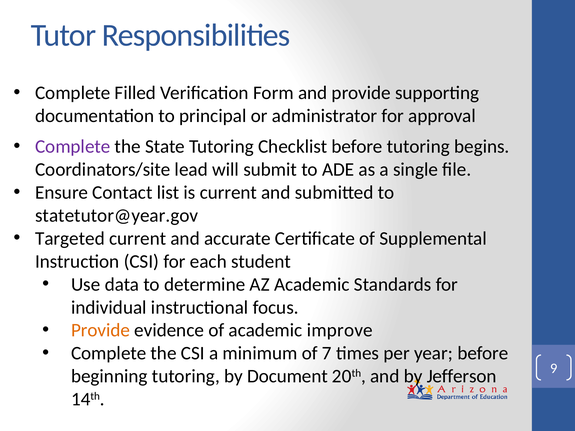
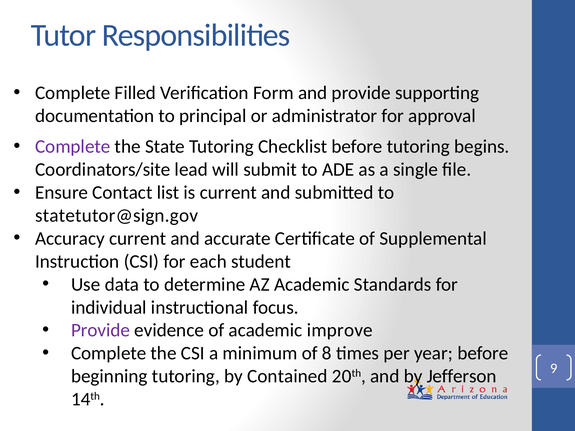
statetutor@year.gov: statetutor@year.gov -> statetutor@sign.gov
Targeted: Targeted -> Accuracy
Provide at (101, 331) colour: orange -> purple
7: 7 -> 8
Document: Document -> Contained
